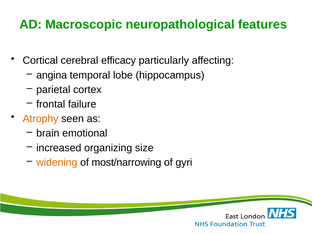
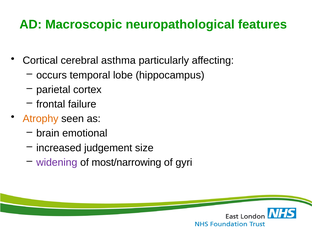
efficacy: efficacy -> asthma
angina: angina -> occurs
organizing: organizing -> judgement
widening colour: orange -> purple
